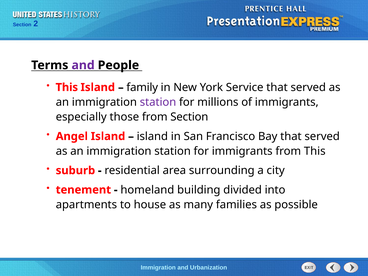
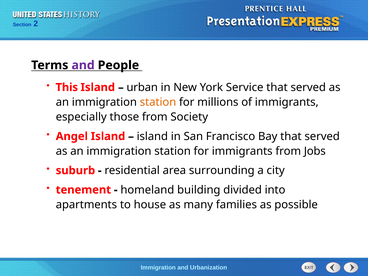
family: family -> urban
station at (158, 102) colour: purple -> orange
from Section: Section -> Society
from This: This -> Jobs
